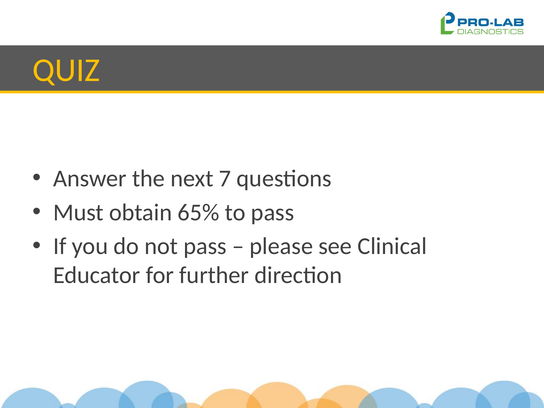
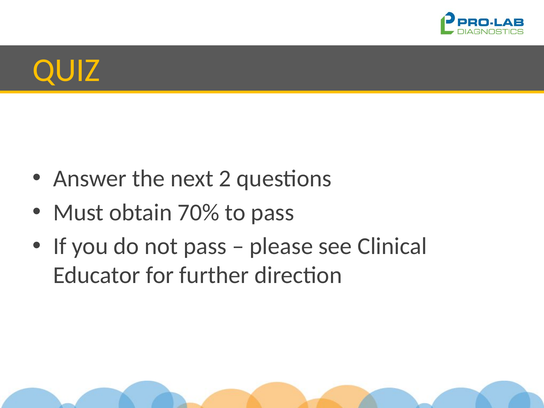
7: 7 -> 2
65%: 65% -> 70%
